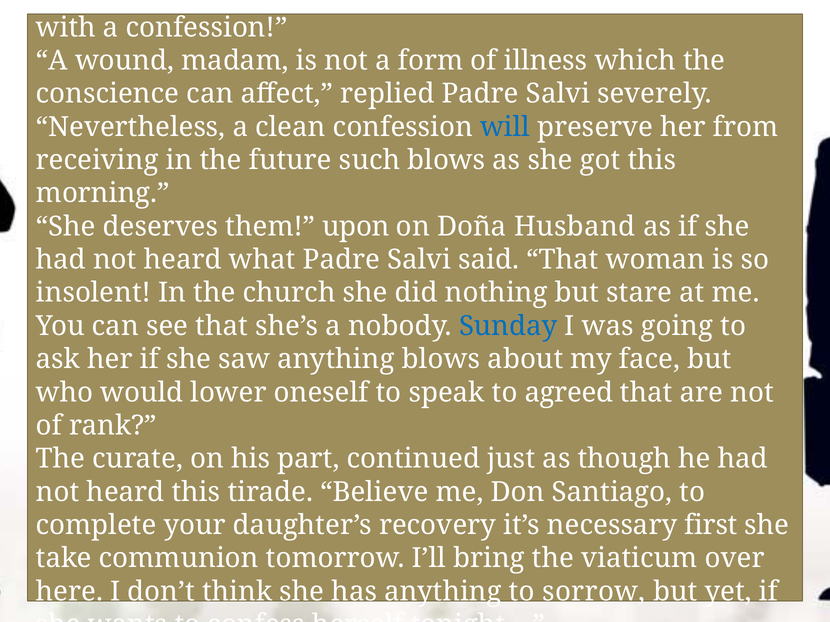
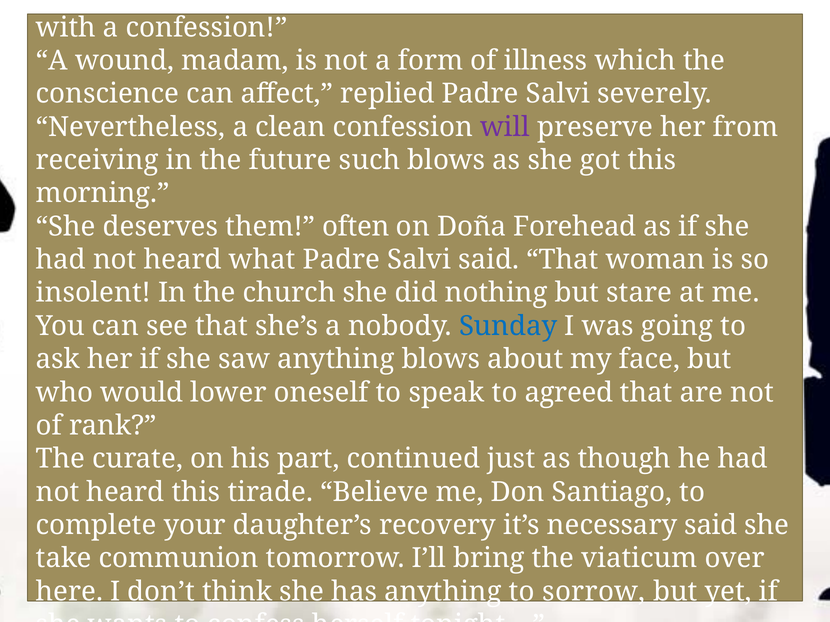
will colour: blue -> purple
upon: upon -> often
Husband: Husband -> Forehead
necessary first: first -> said
